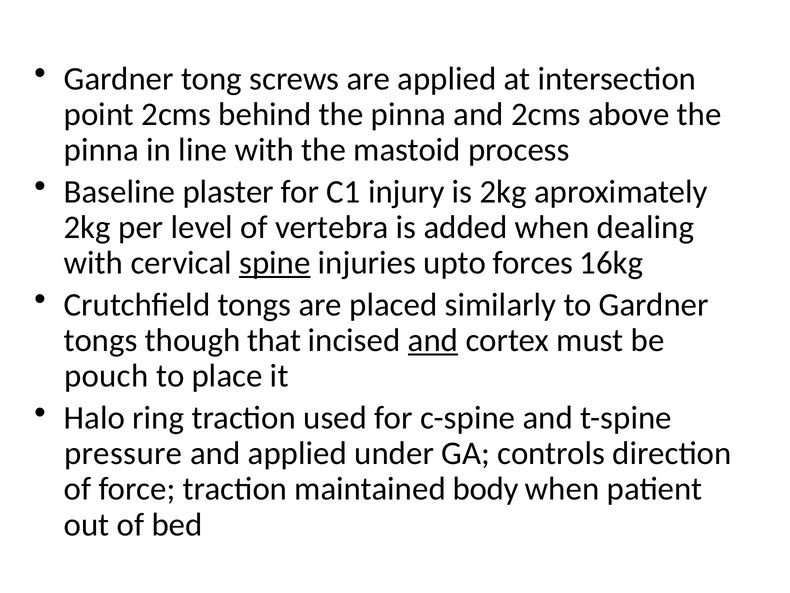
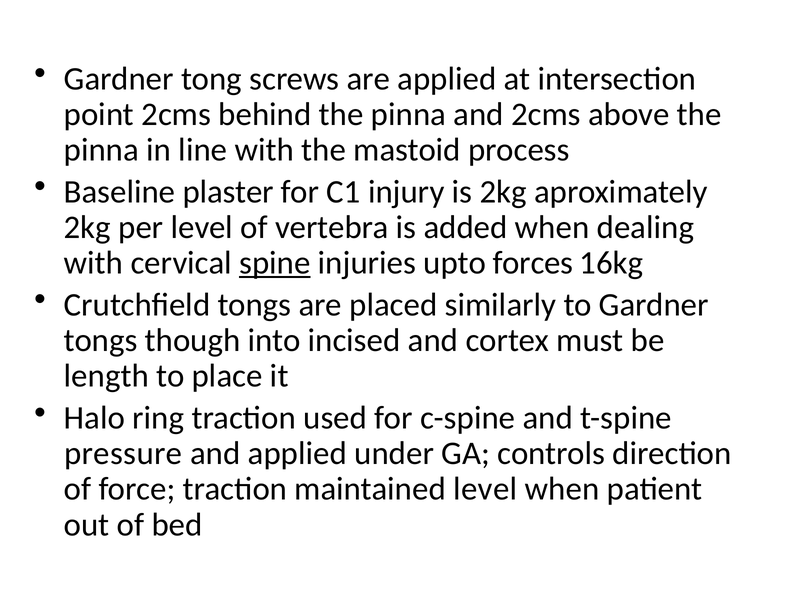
that: that -> into
and at (433, 340) underline: present -> none
pouch: pouch -> length
maintained body: body -> level
